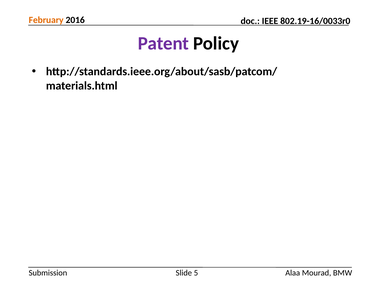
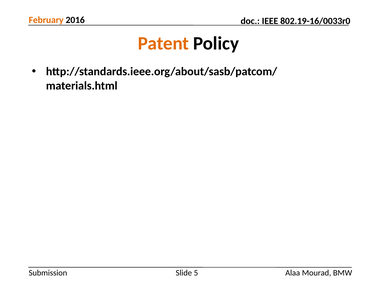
Patent colour: purple -> orange
